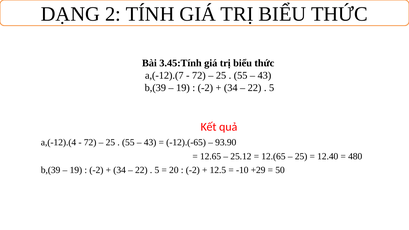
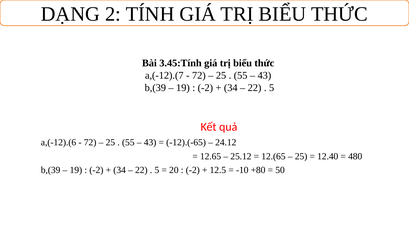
a,(-12).(4: a,(-12).(4 -> a,(-12).(6
93.90: 93.90 -> 24.12
+29: +29 -> +80
